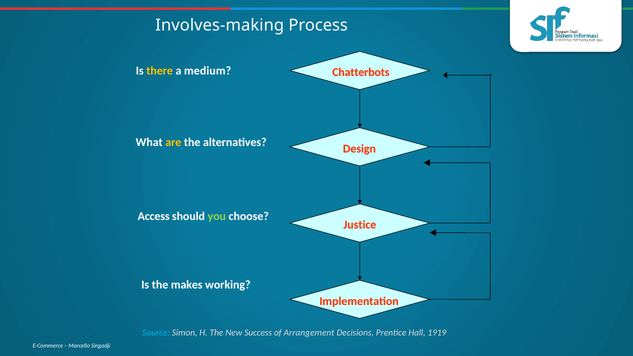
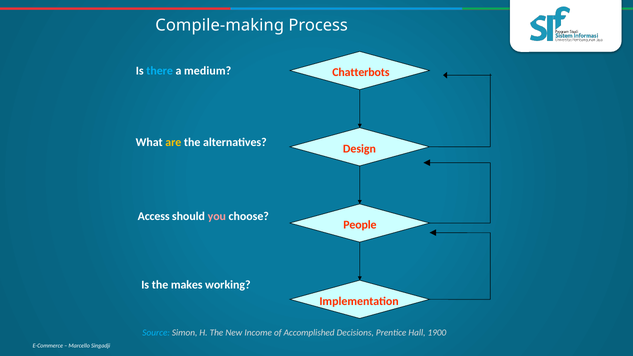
Involves-making: Involves-making -> Compile-making
there colour: yellow -> light blue
you colour: light green -> pink
Justice: Justice -> People
Success: Success -> Income
Arrangement: Arrangement -> Accomplished
1919: 1919 -> 1900
